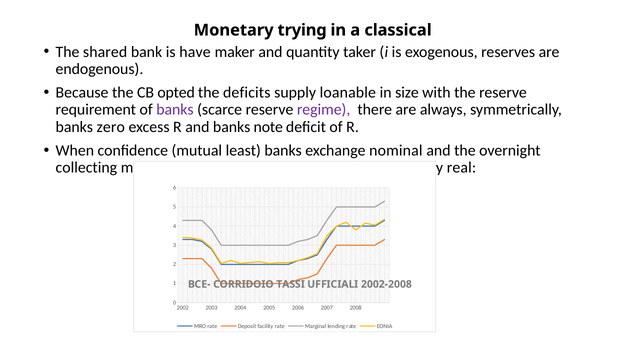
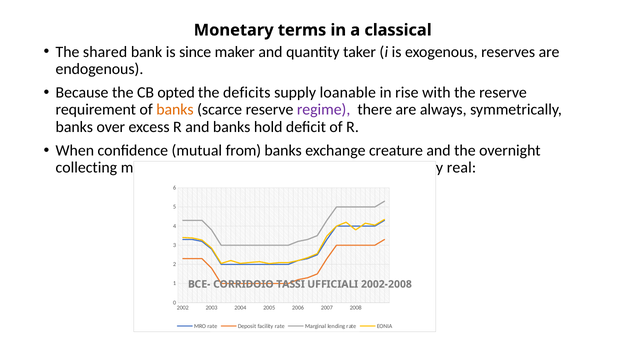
trying: trying -> terms
have: have -> since
size: size -> rise
banks at (175, 110) colour: purple -> orange
zero: zero -> over
note: note -> hold
least: least -> from
nominal: nominal -> creature
